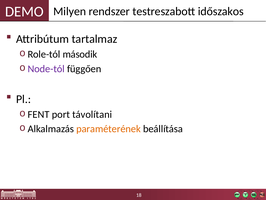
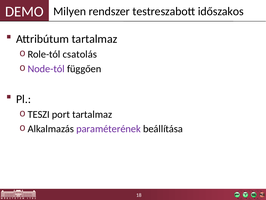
második: második -> csatolás
FENT: FENT -> TESZI
port távolítani: távolítani -> tartalmaz
paraméterének colour: orange -> purple
